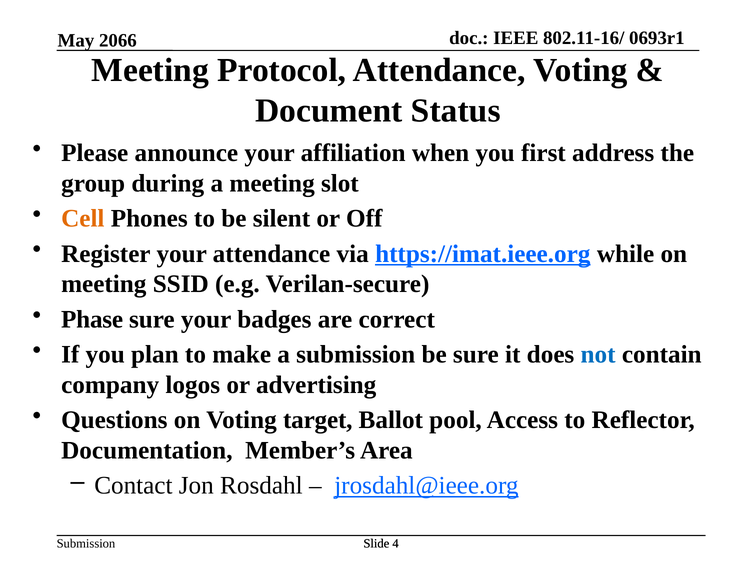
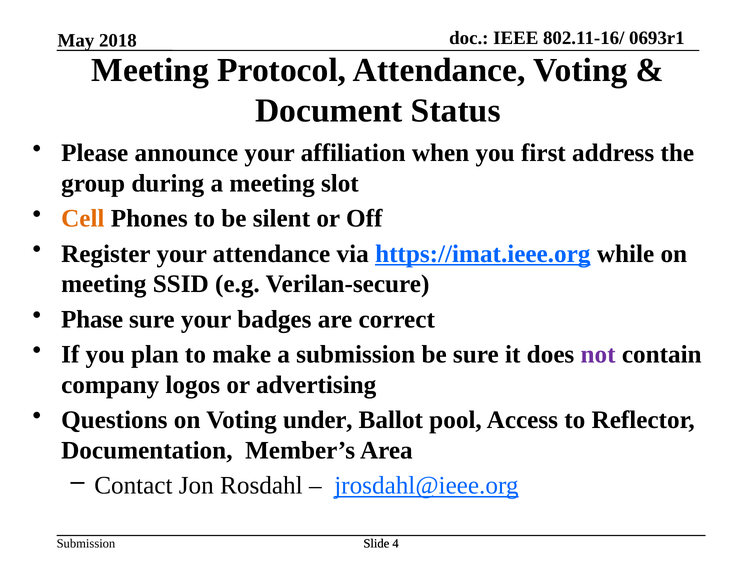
2066: 2066 -> 2018
not colour: blue -> purple
target: target -> under
